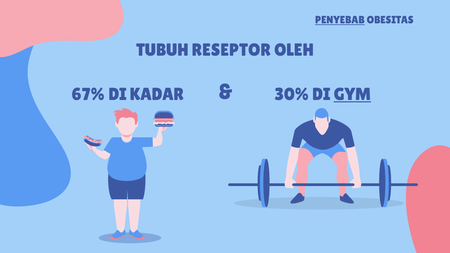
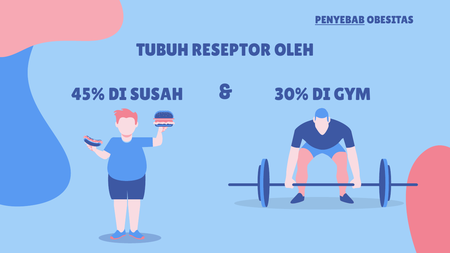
67%: 67% -> 45%
KADAR: KADAR -> SUSAH
GYM underline: present -> none
